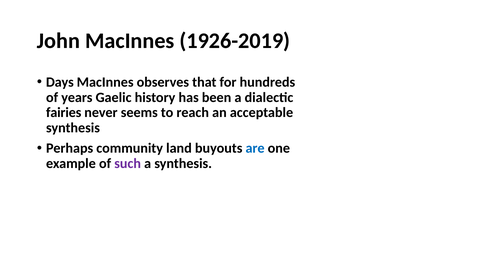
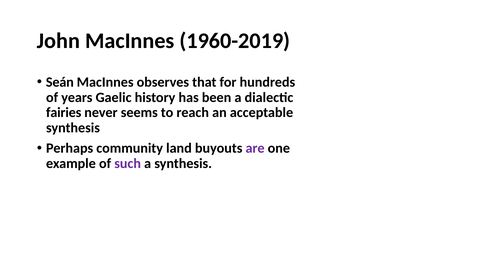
1926-2019: 1926-2019 -> 1960-2019
Days: Days -> Seán
are colour: blue -> purple
